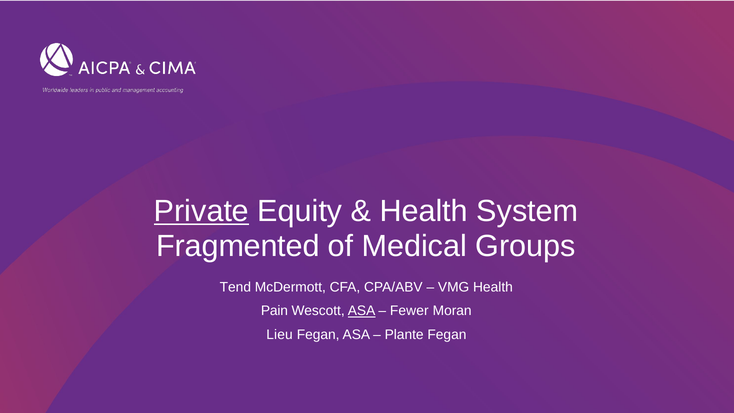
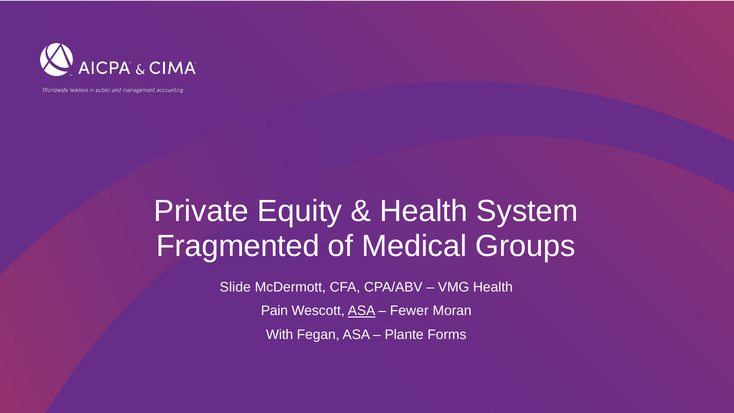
Private underline: present -> none
Tend: Tend -> Slide
Lieu: Lieu -> With
Plante Fegan: Fegan -> Forms
